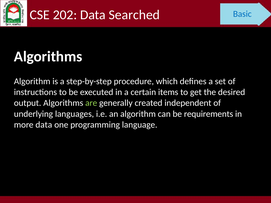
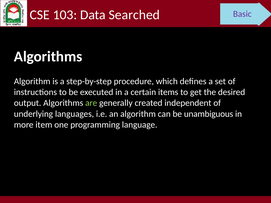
202: 202 -> 103
Basic colour: blue -> purple
requirements: requirements -> unambiguous
more data: data -> item
